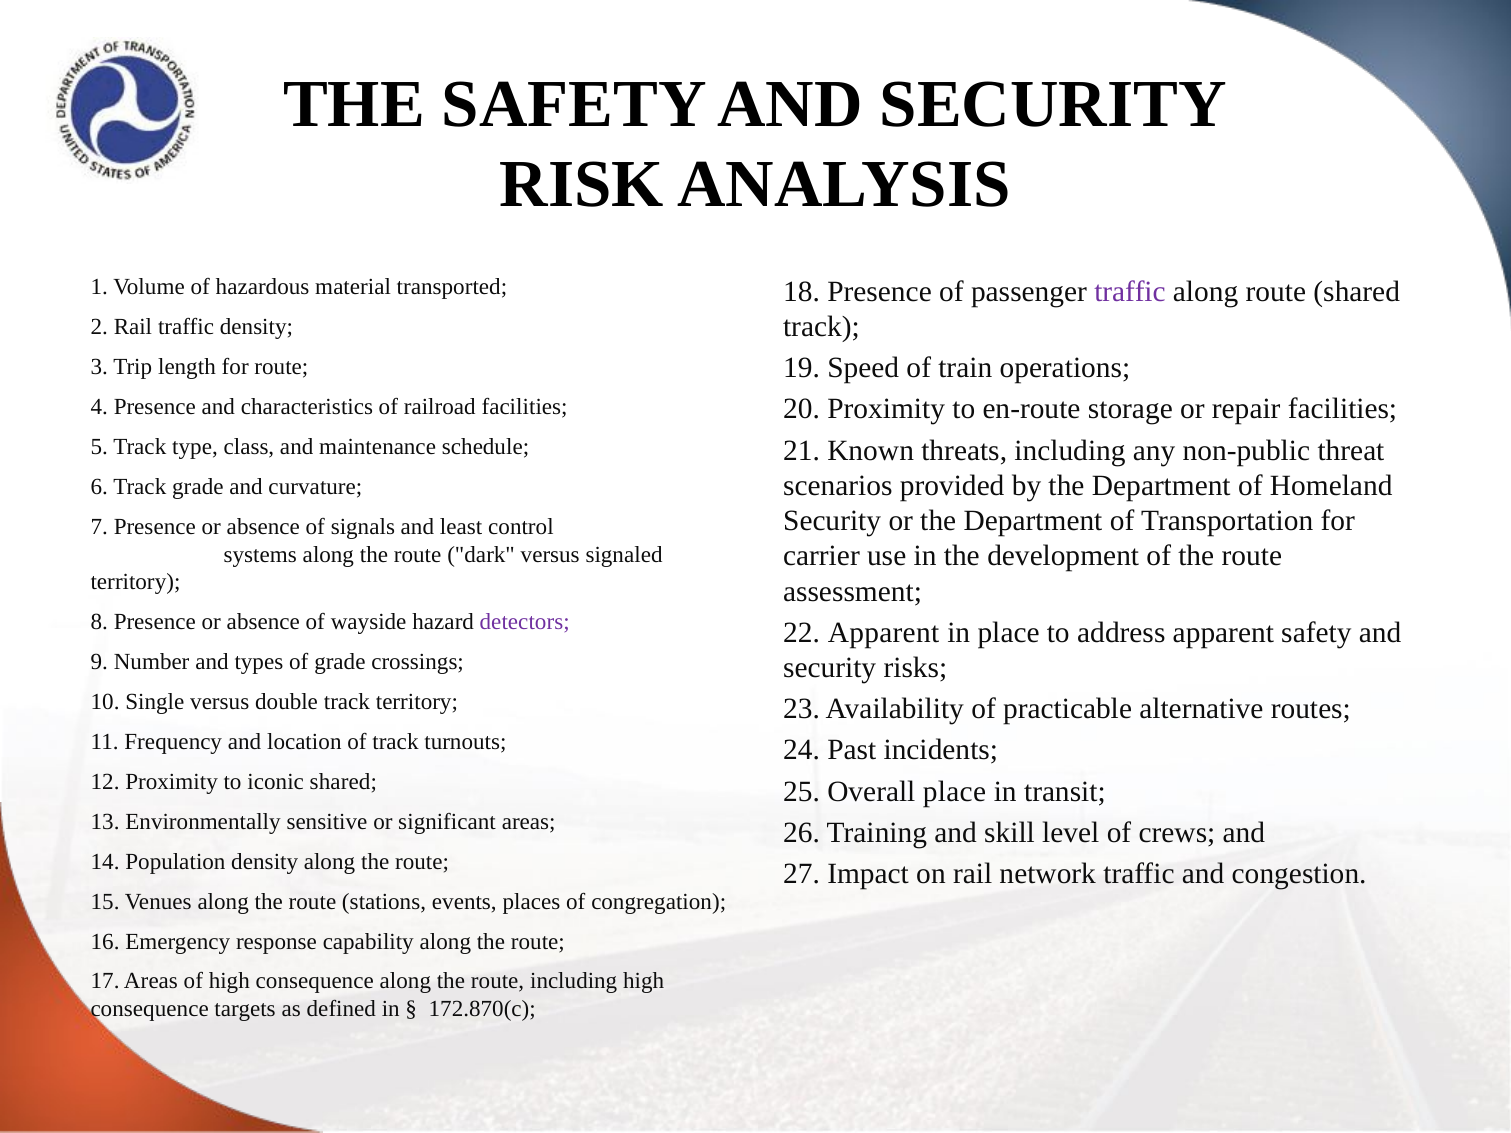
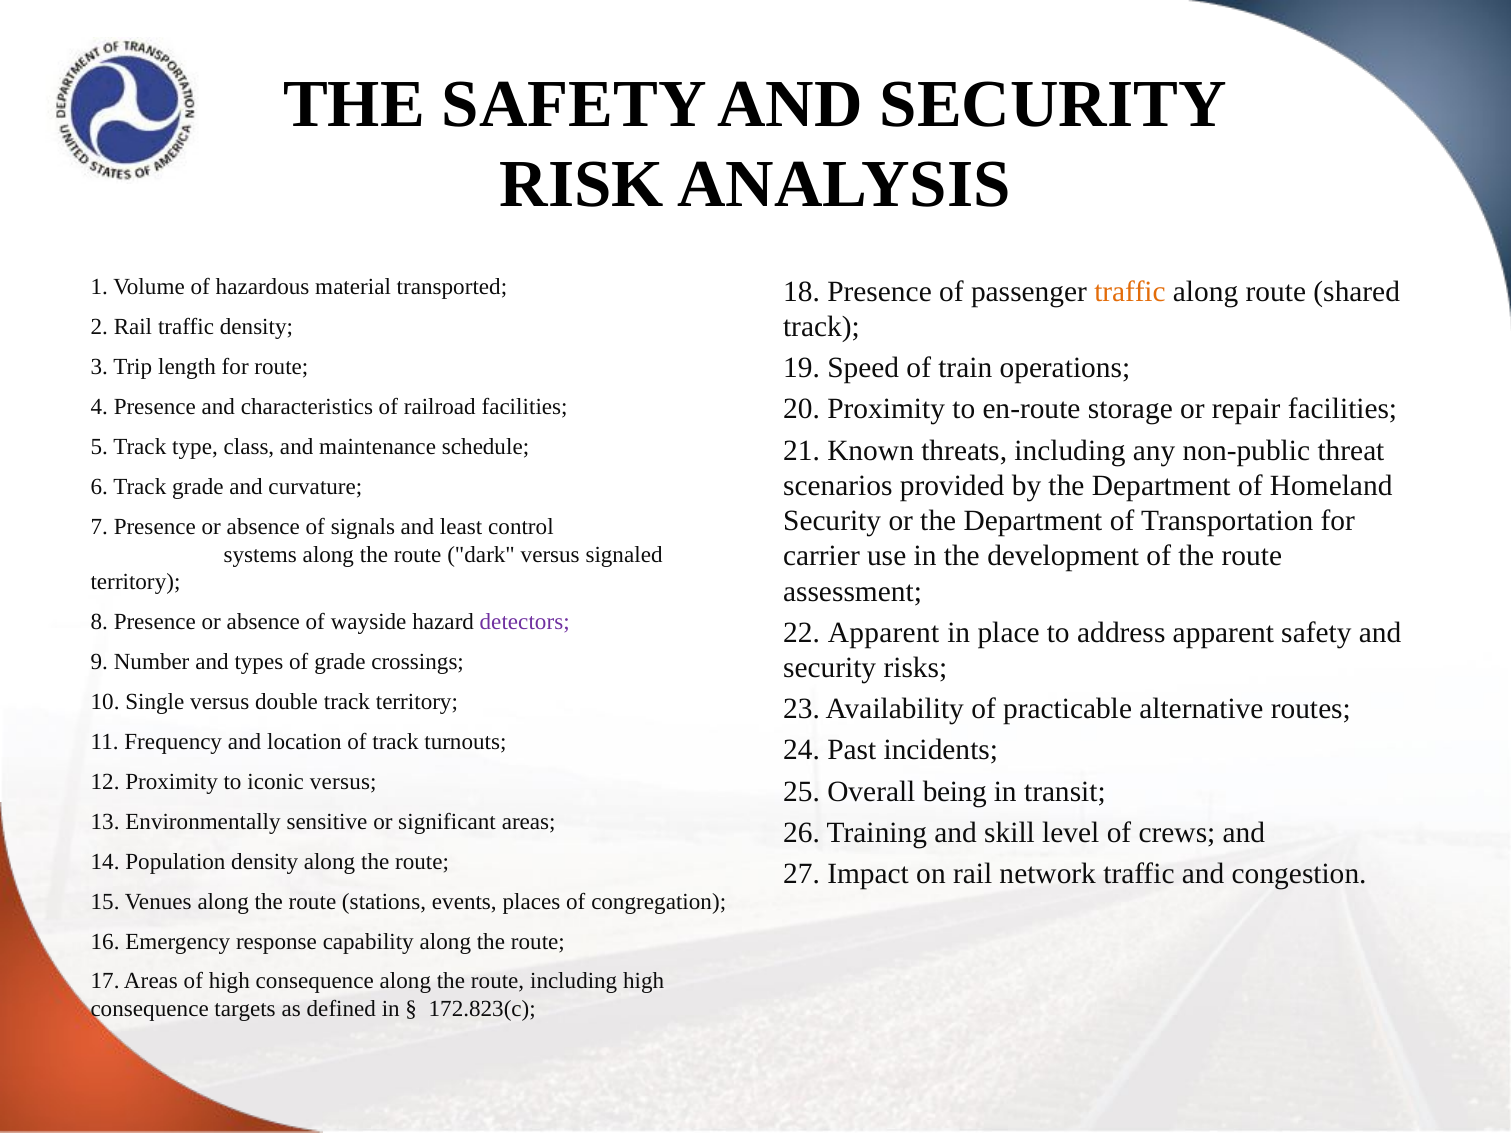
traffic at (1130, 292) colour: purple -> orange
iconic shared: shared -> versus
Overall place: place -> being
172.870(c: 172.870(c -> 172.823(c
